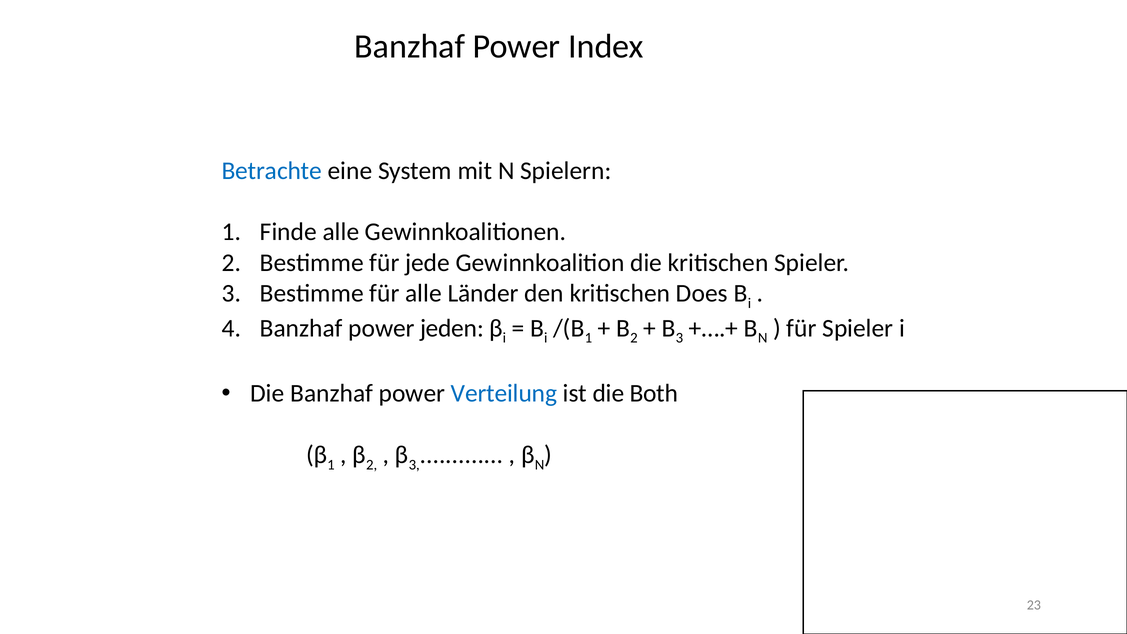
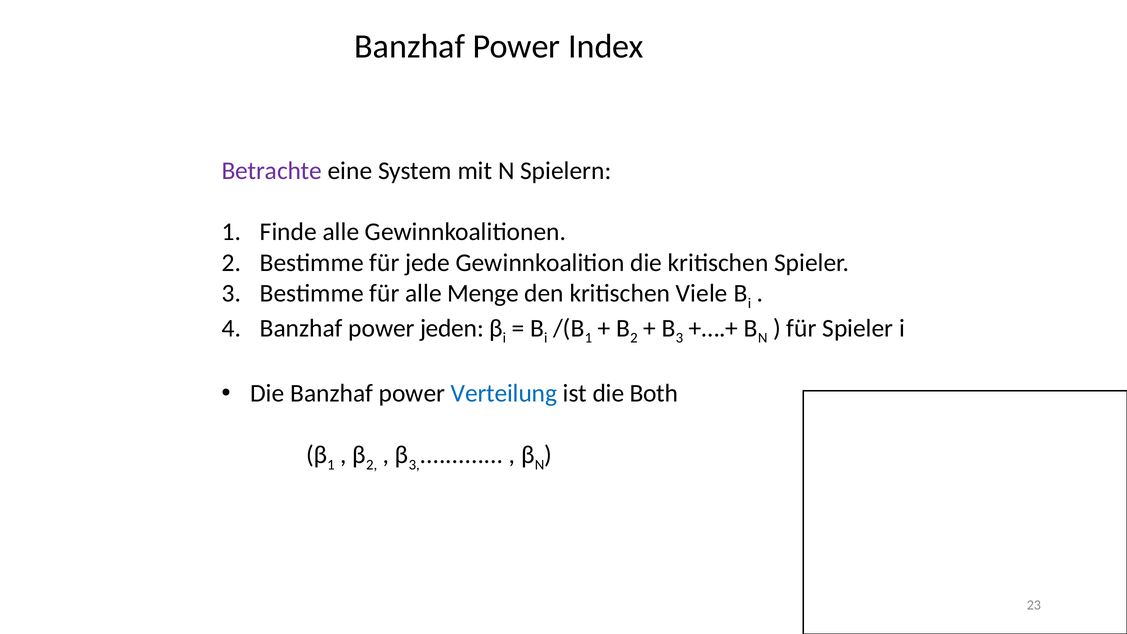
Betrachte colour: blue -> purple
Länder: Länder -> Menge
Does: Does -> Viele
